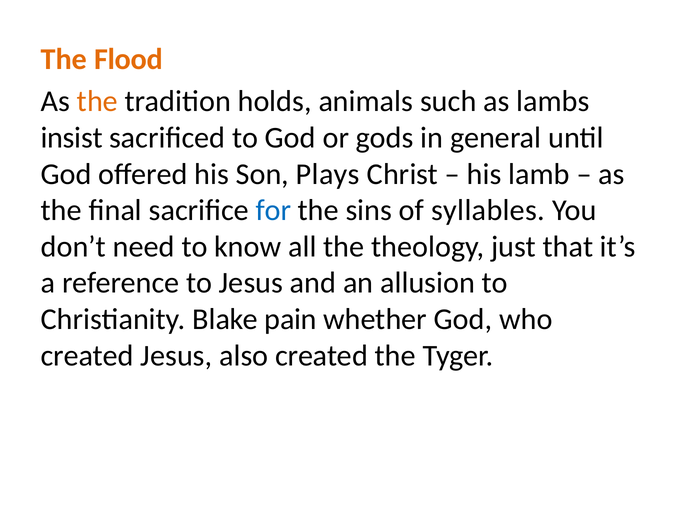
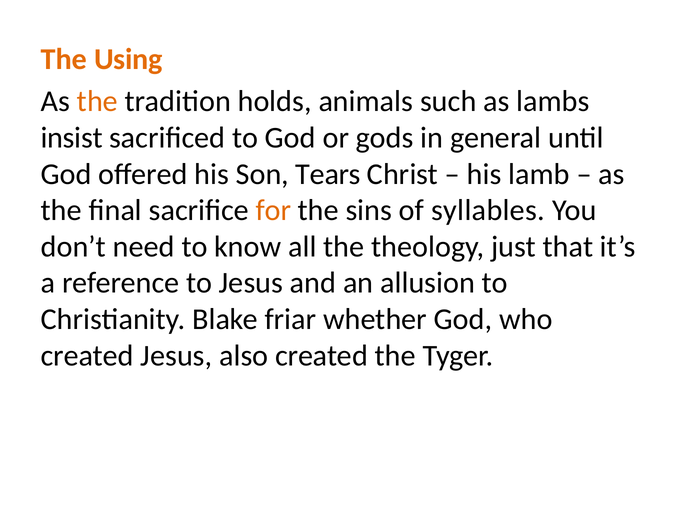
Flood: Flood -> Using
Plays: Plays -> Tears
for colour: blue -> orange
pain: pain -> friar
